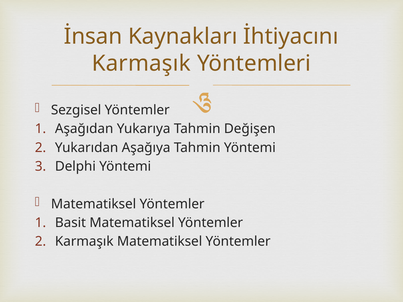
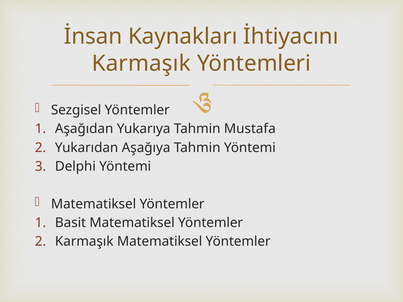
Değişen: Değişen -> Mustafa
